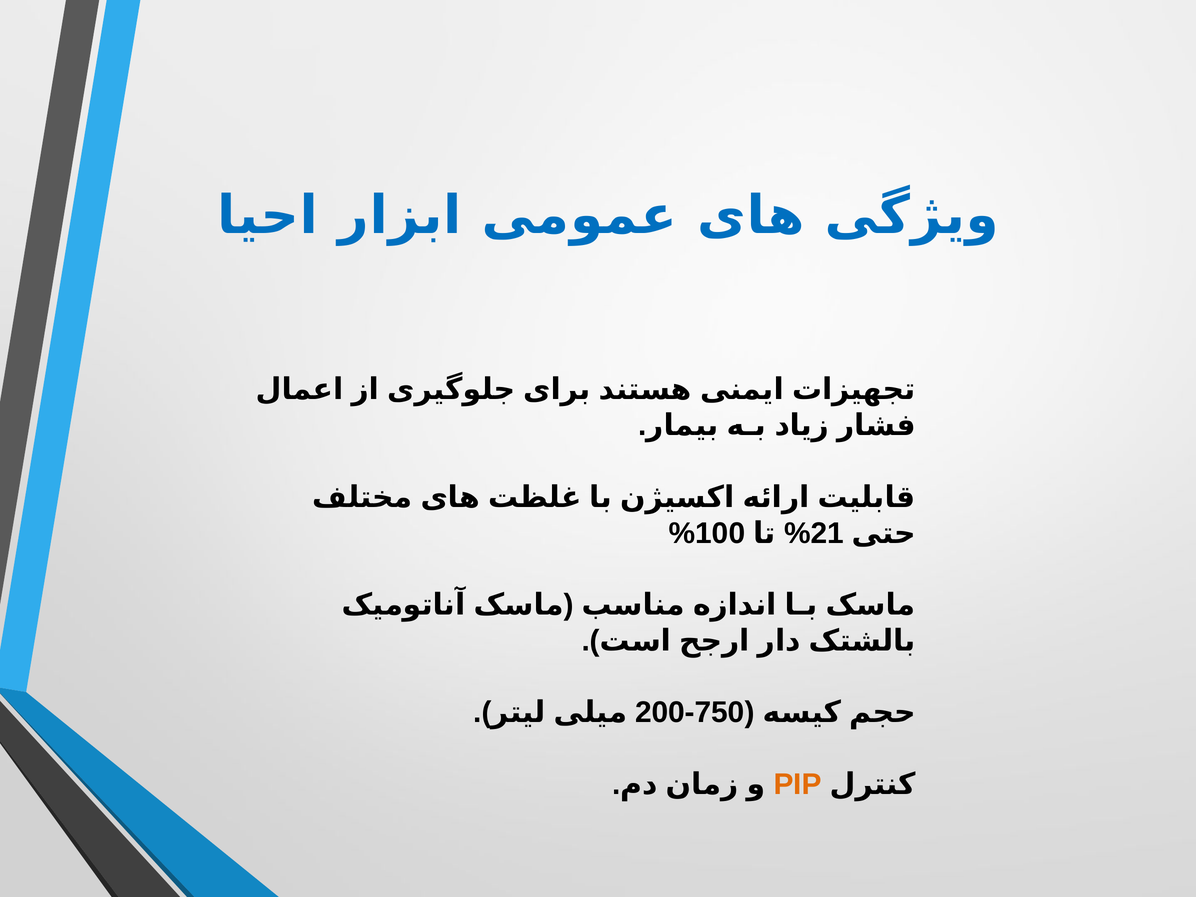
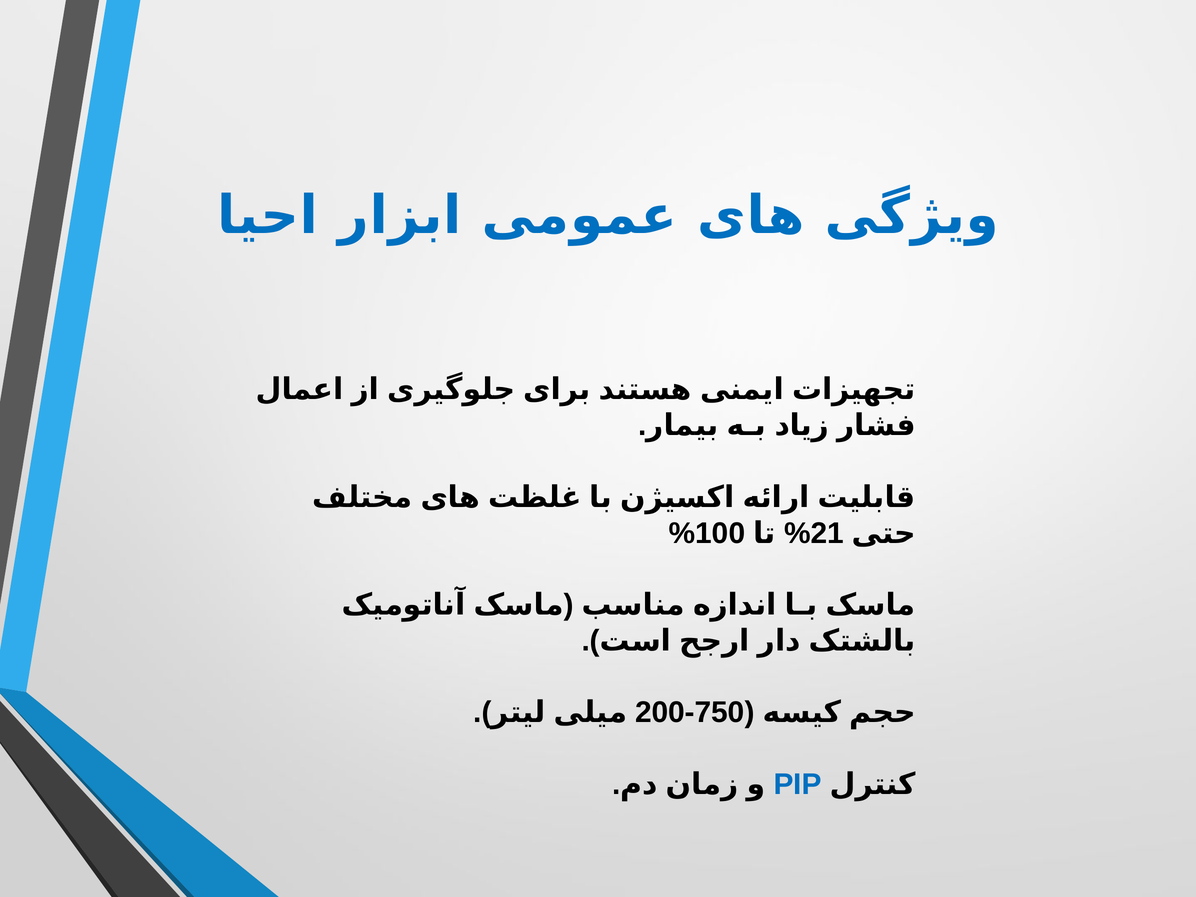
PIP colour: orange -> blue
